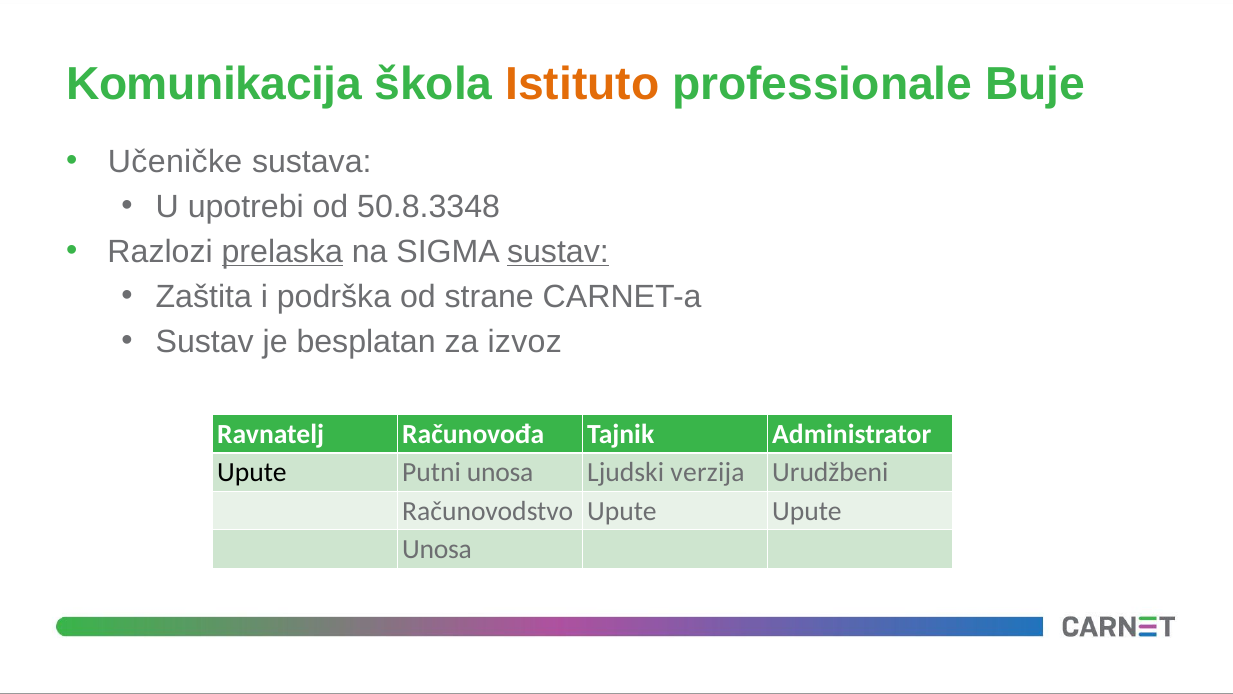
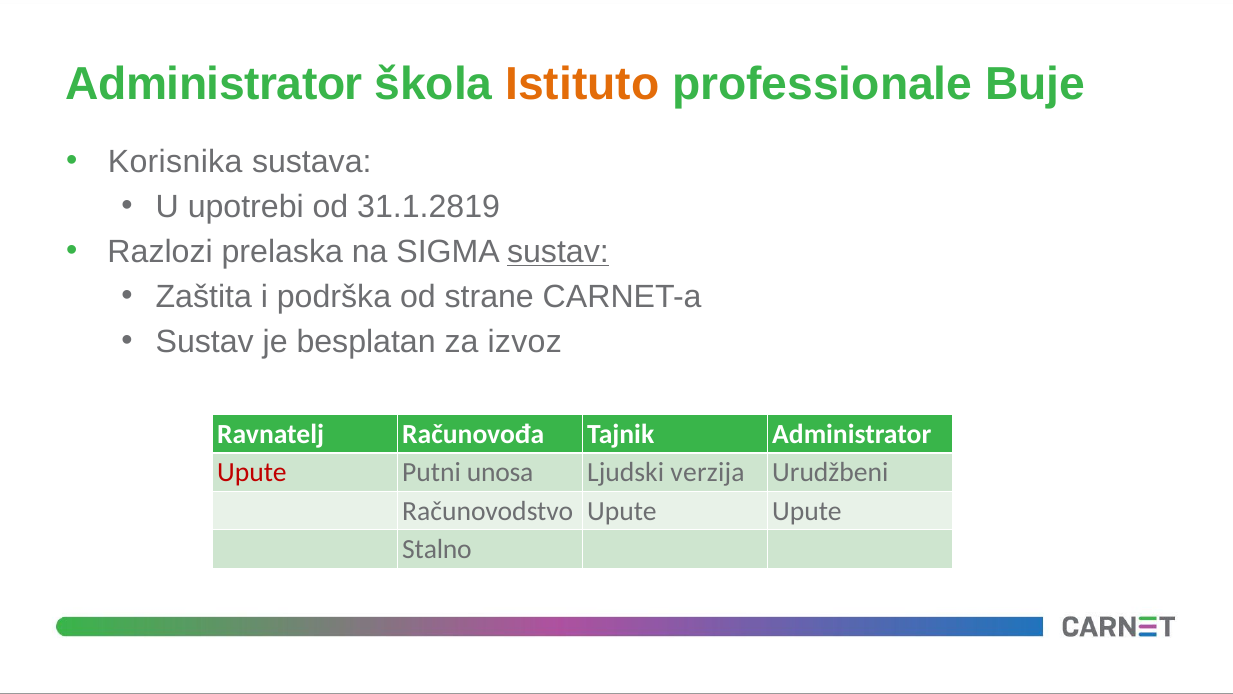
Komunikacija at (214, 84): Komunikacija -> Administrator
Učeničke: Učeničke -> Korisnika
50.8.3348: 50.8.3348 -> 31.1.2819
prelaska underline: present -> none
Upute at (252, 472) colour: black -> red
Unosa at (437, 549): Unosa -> Stalno
